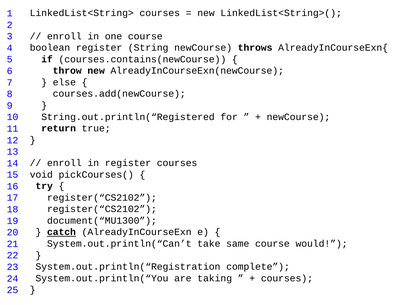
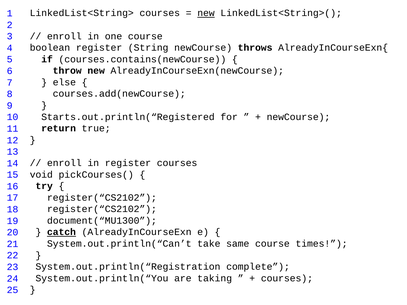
new at (206, 13) underline: none -> present
String.out.println(“Registered: String.out.println(“Registered -> Starts.out.println(“Registered
would: would -> times
